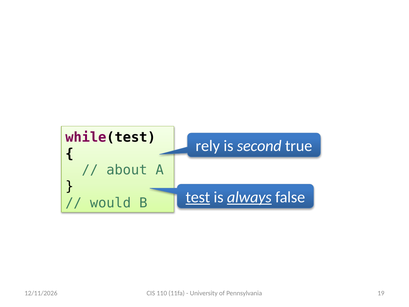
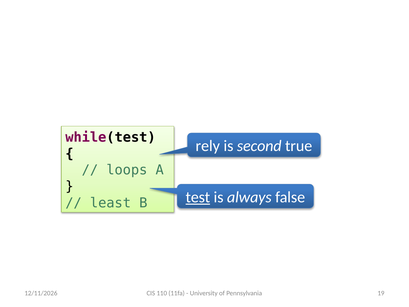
about at (127, 170): about -> loops
always underline: present -> none
would: would -> least
